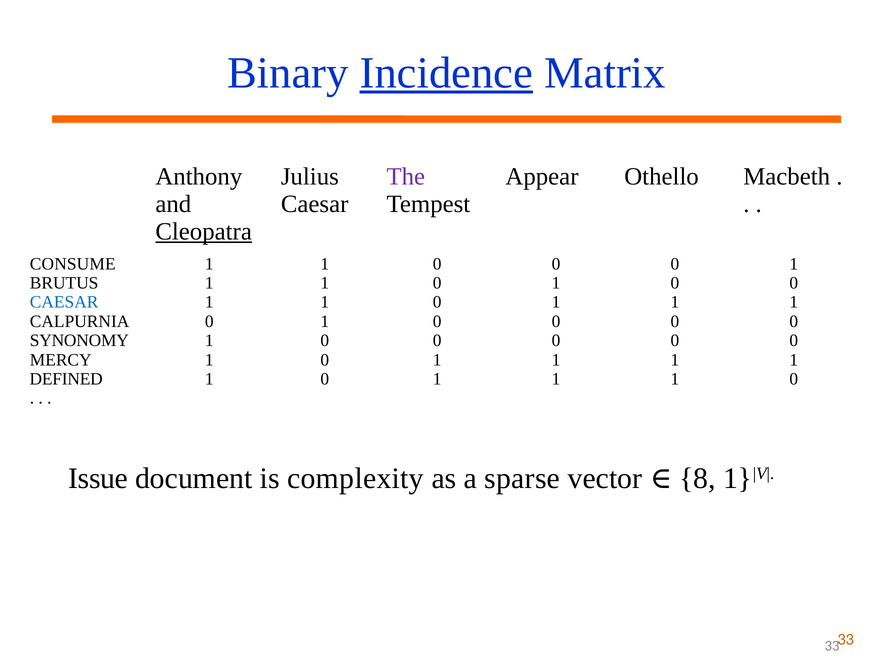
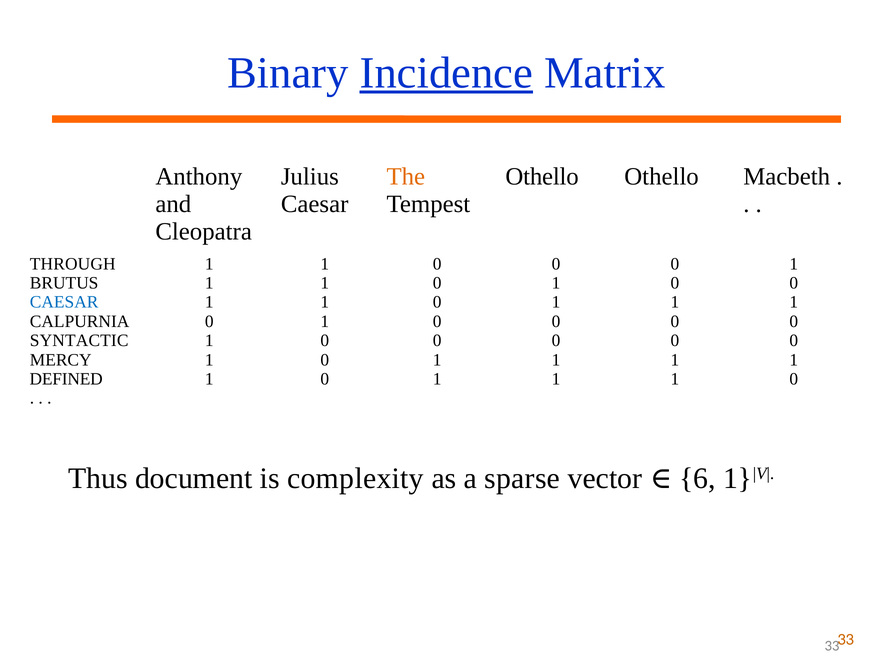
The colour: purple -> orange
Appear at (542, 176): Appear -> Othello
Cleopatra underline: present -> none
CONSUME: CONSUME -> THROUGH
SYNONOMY: SYNONOMY -> SYNTACTIC
Issue: Issue -> Thus
8: 8 -> 6
